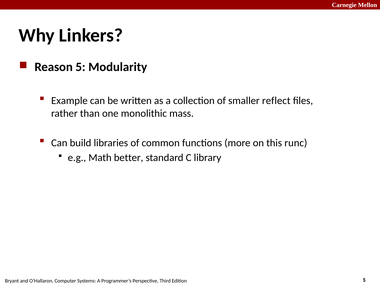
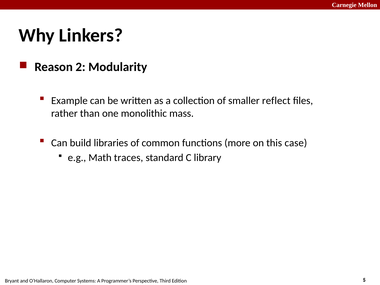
Reason 5: 5 -> 2
runc: runc -> case
better: better -> traces
